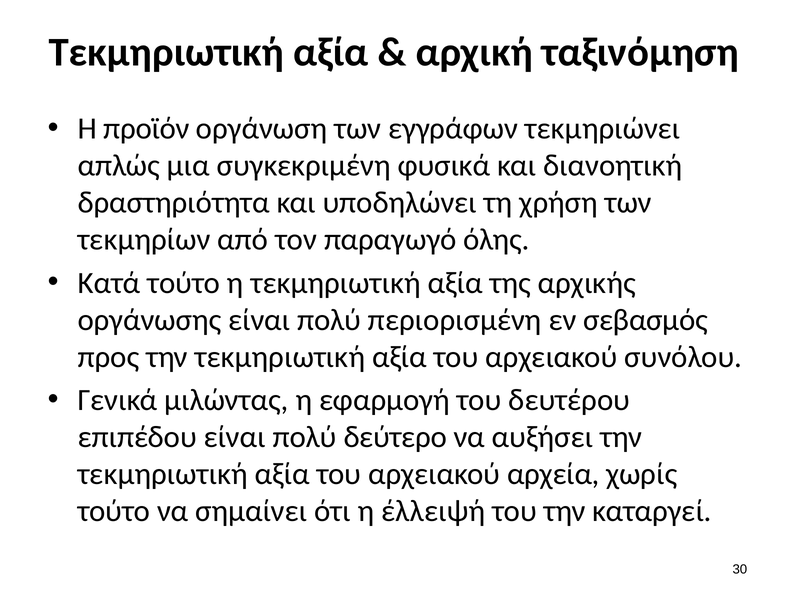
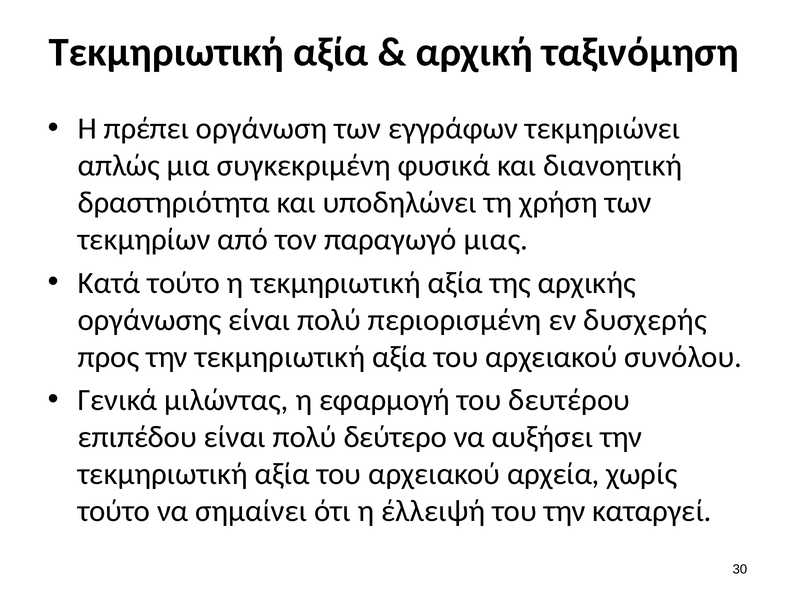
προϊόν: προϊόν -> πρέπει
όλης: όλης -> μιας
σεβασμός: σεβασμός -> δυσχερής
